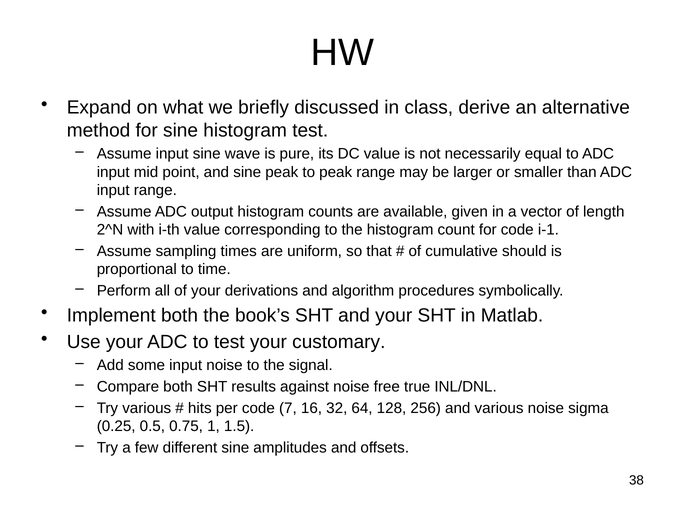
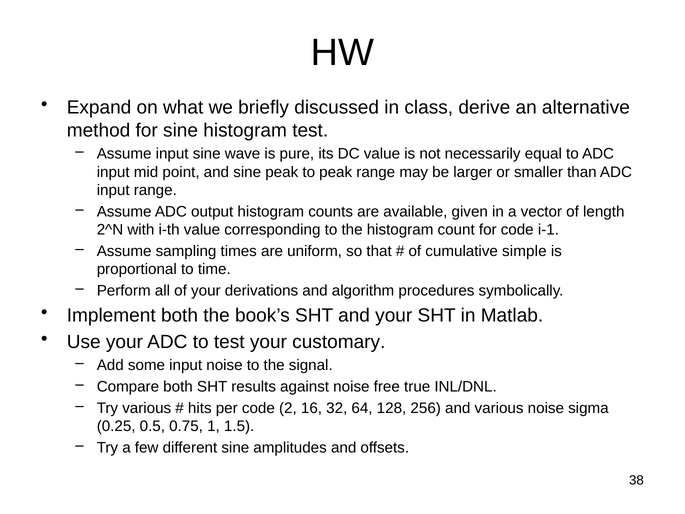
should: should -> simple
7: 7 -> 2
